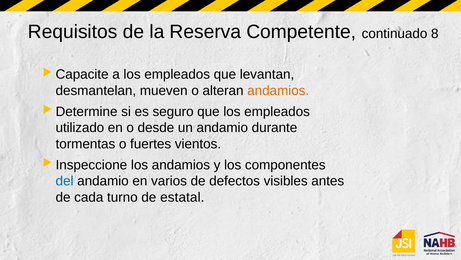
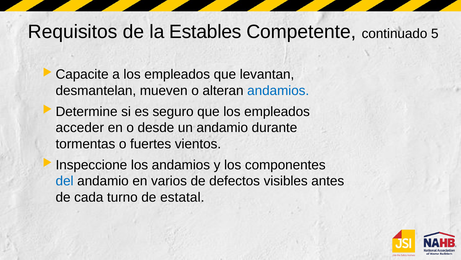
Reserva: Reserva -> Estables
8: 8 -> 5
andamios at (278, 90) colour: orange -> blue
utilizado: utilizado -> acceder
